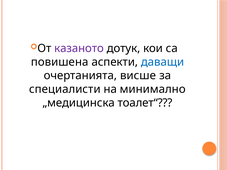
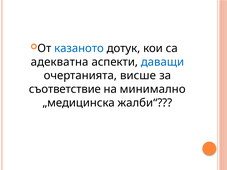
казаното colour: purple -> blue
повишена: повишена -> адекватна
специалисти: специалисти -> съответствие
тоалет“: тоалет“ -> жалби“
